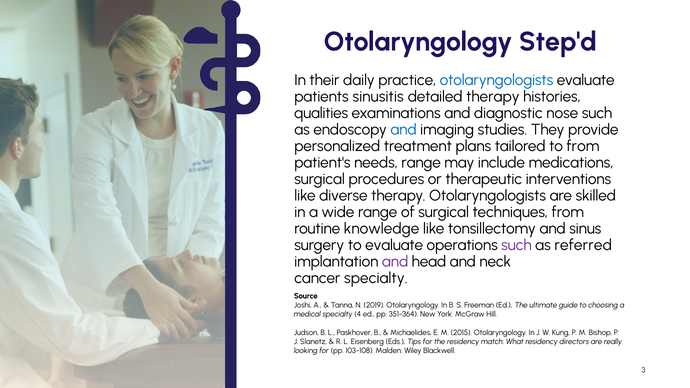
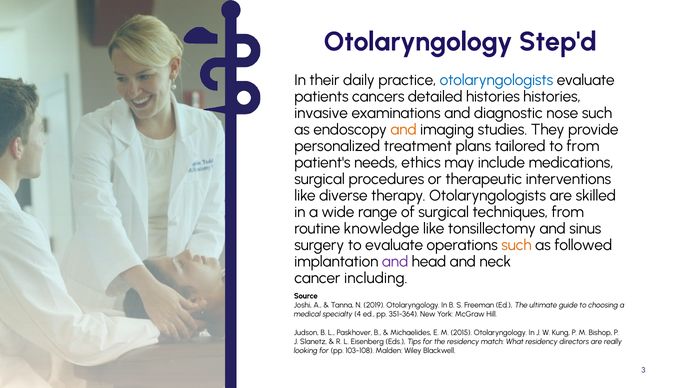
sinusitis: sinusitis -> cancers
detailed therapy: therapy -> histories
qualities: qualities -> invasive
and at (404, 130) colour: blue -> orange
needs range: range -> ethics
such at (517, 245) colour: purple -> orange
referred: referred -> followed
cancer specialty: specialty -> including
